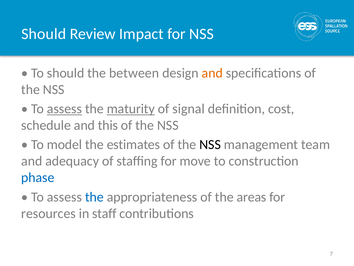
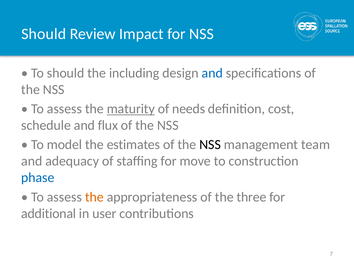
between: between -> including
and at (212, 73) colour: orange -> blue
assess at (64, 109) underline: present -> none
signal: signal -> needs
this: this -> flux
the at (94, 197) colour: blue -> orange
areas: areas -> three
resources: resources -> additional
staff: staff -> user
